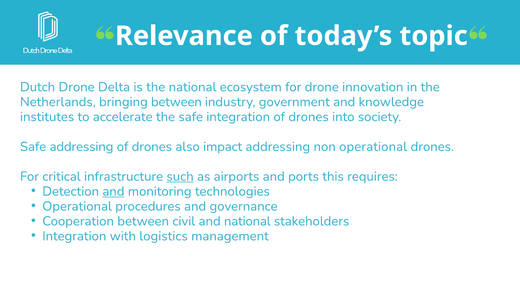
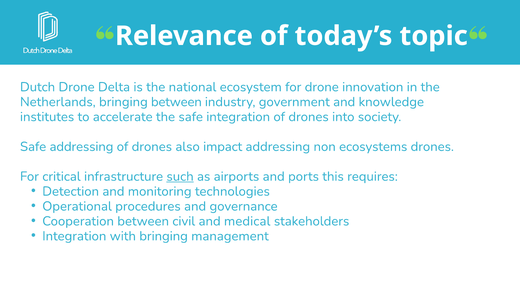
non operational: operational -> ecosystems
and at (113, 192) underline: present -> none
and national: national -> medical
with logistics: logistics -> bringing
